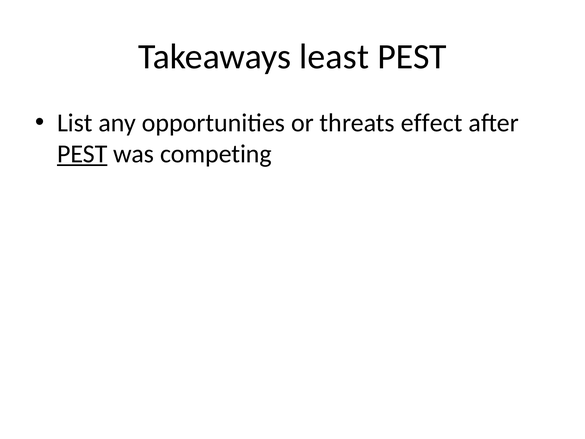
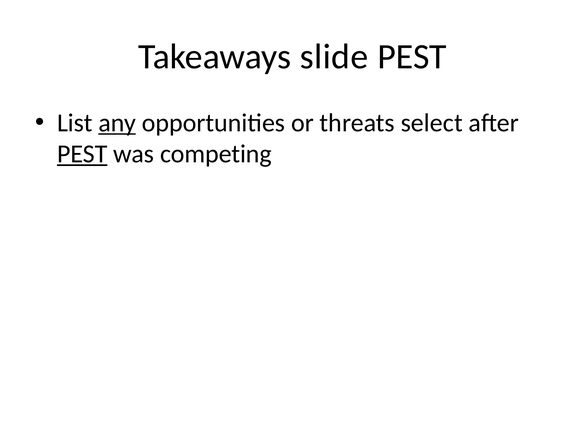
least: least -> slide
any underline: none -> present
effect: effect -> select
